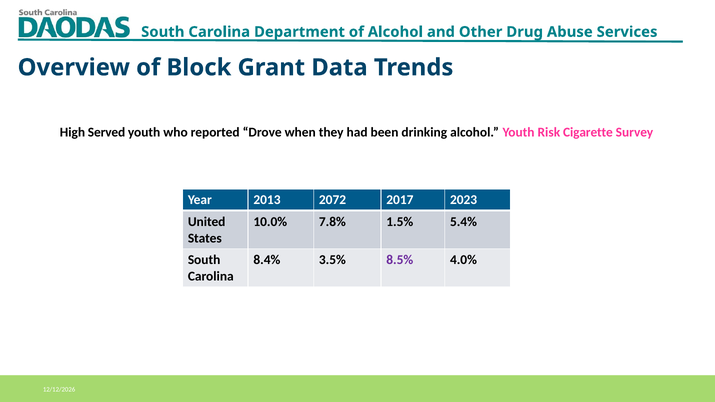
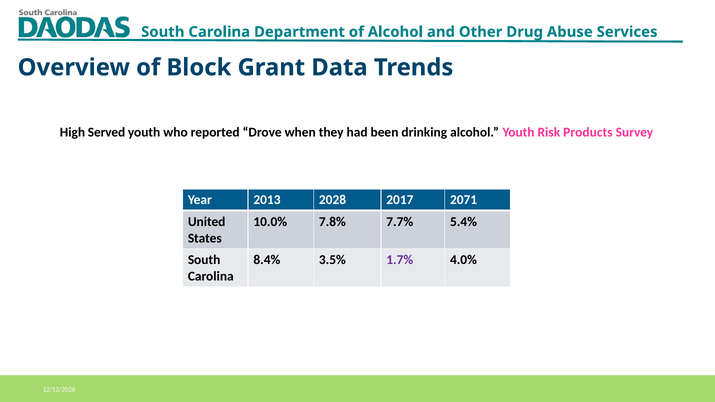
Cigarette: Cigarette -> Products
2072: 2072 -> 2028
2023: 2023 -> 2071
1.5%: 1.5% -> 7.7%
8.5%: 8.5% -> 1.7%
